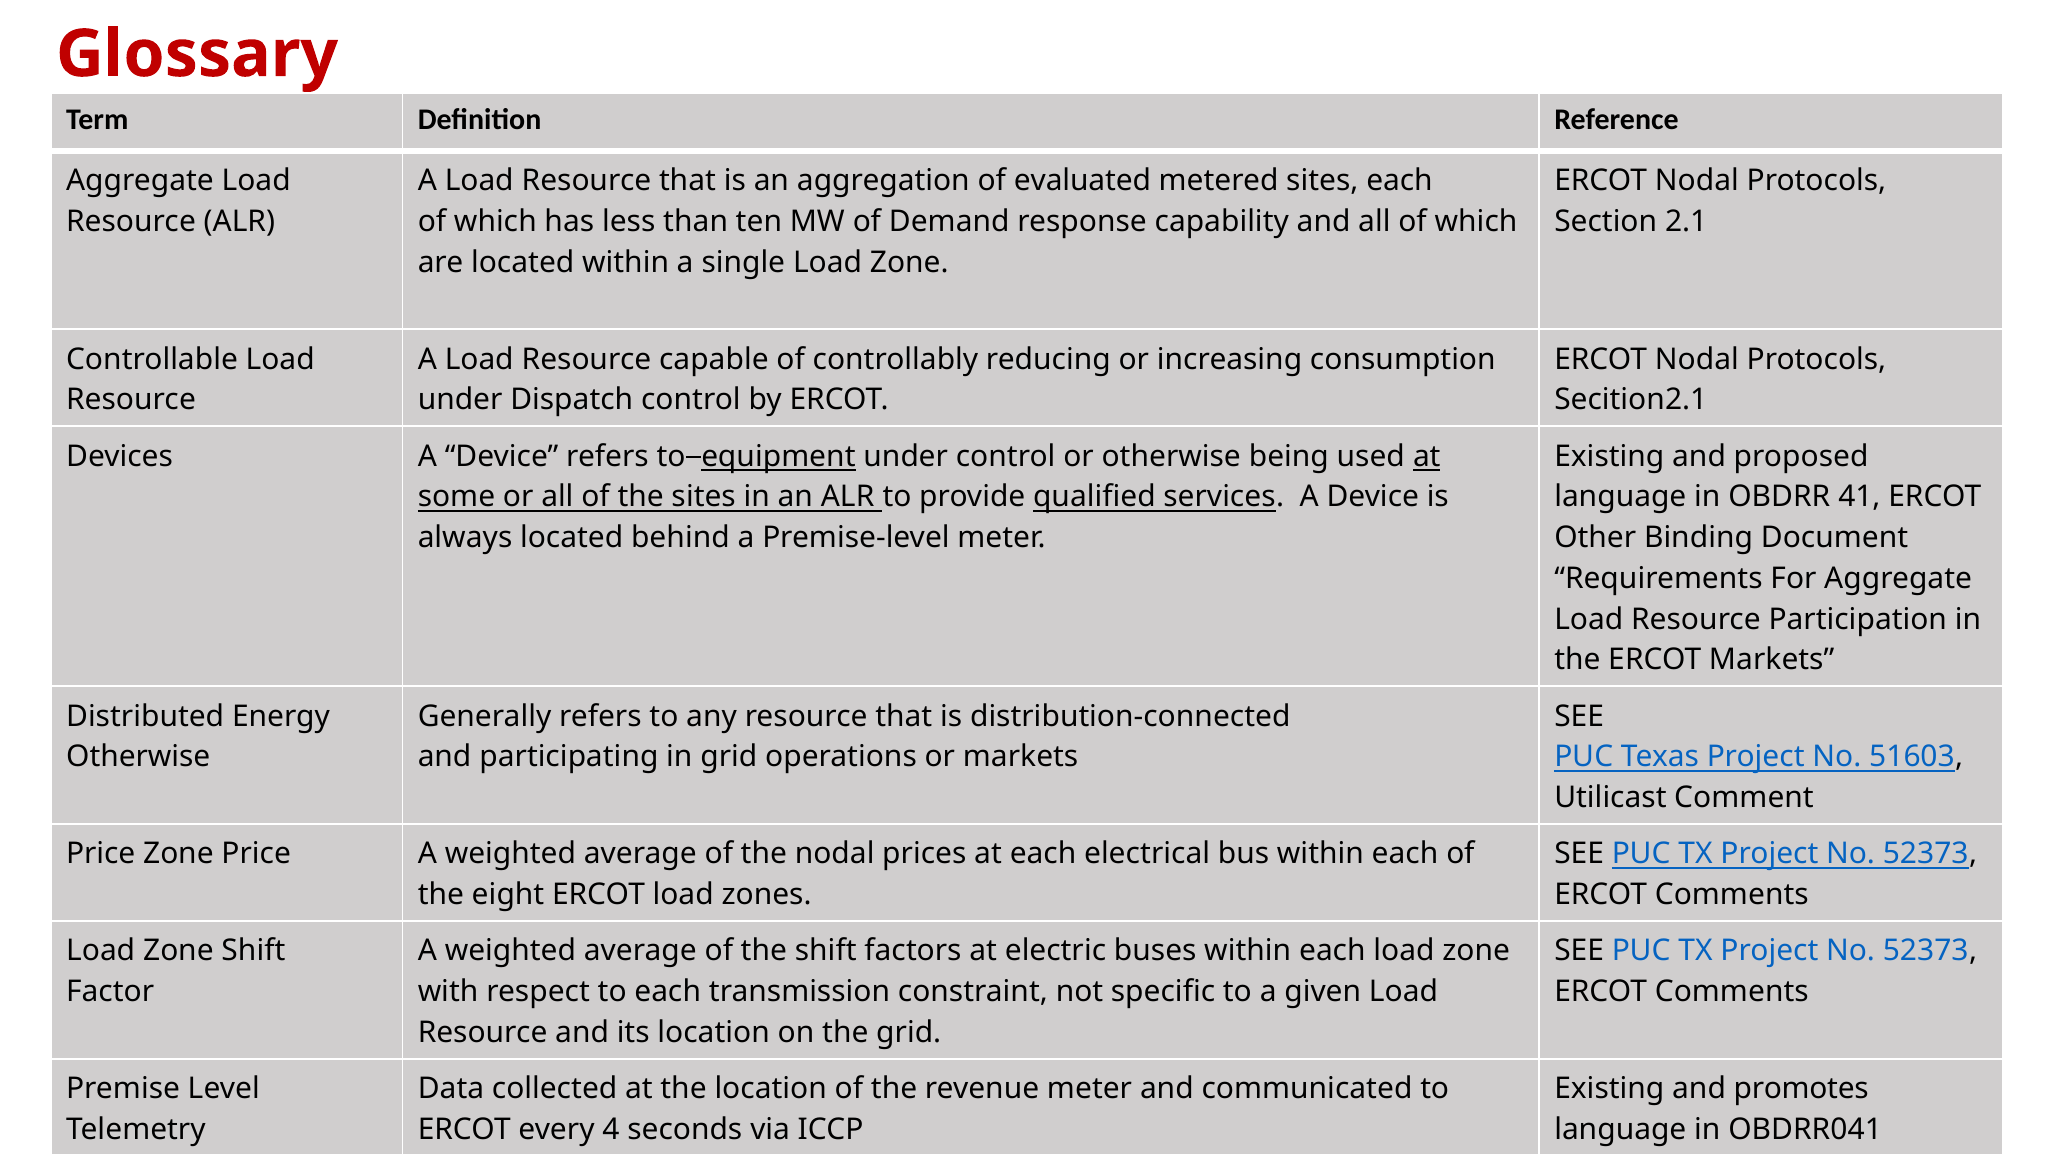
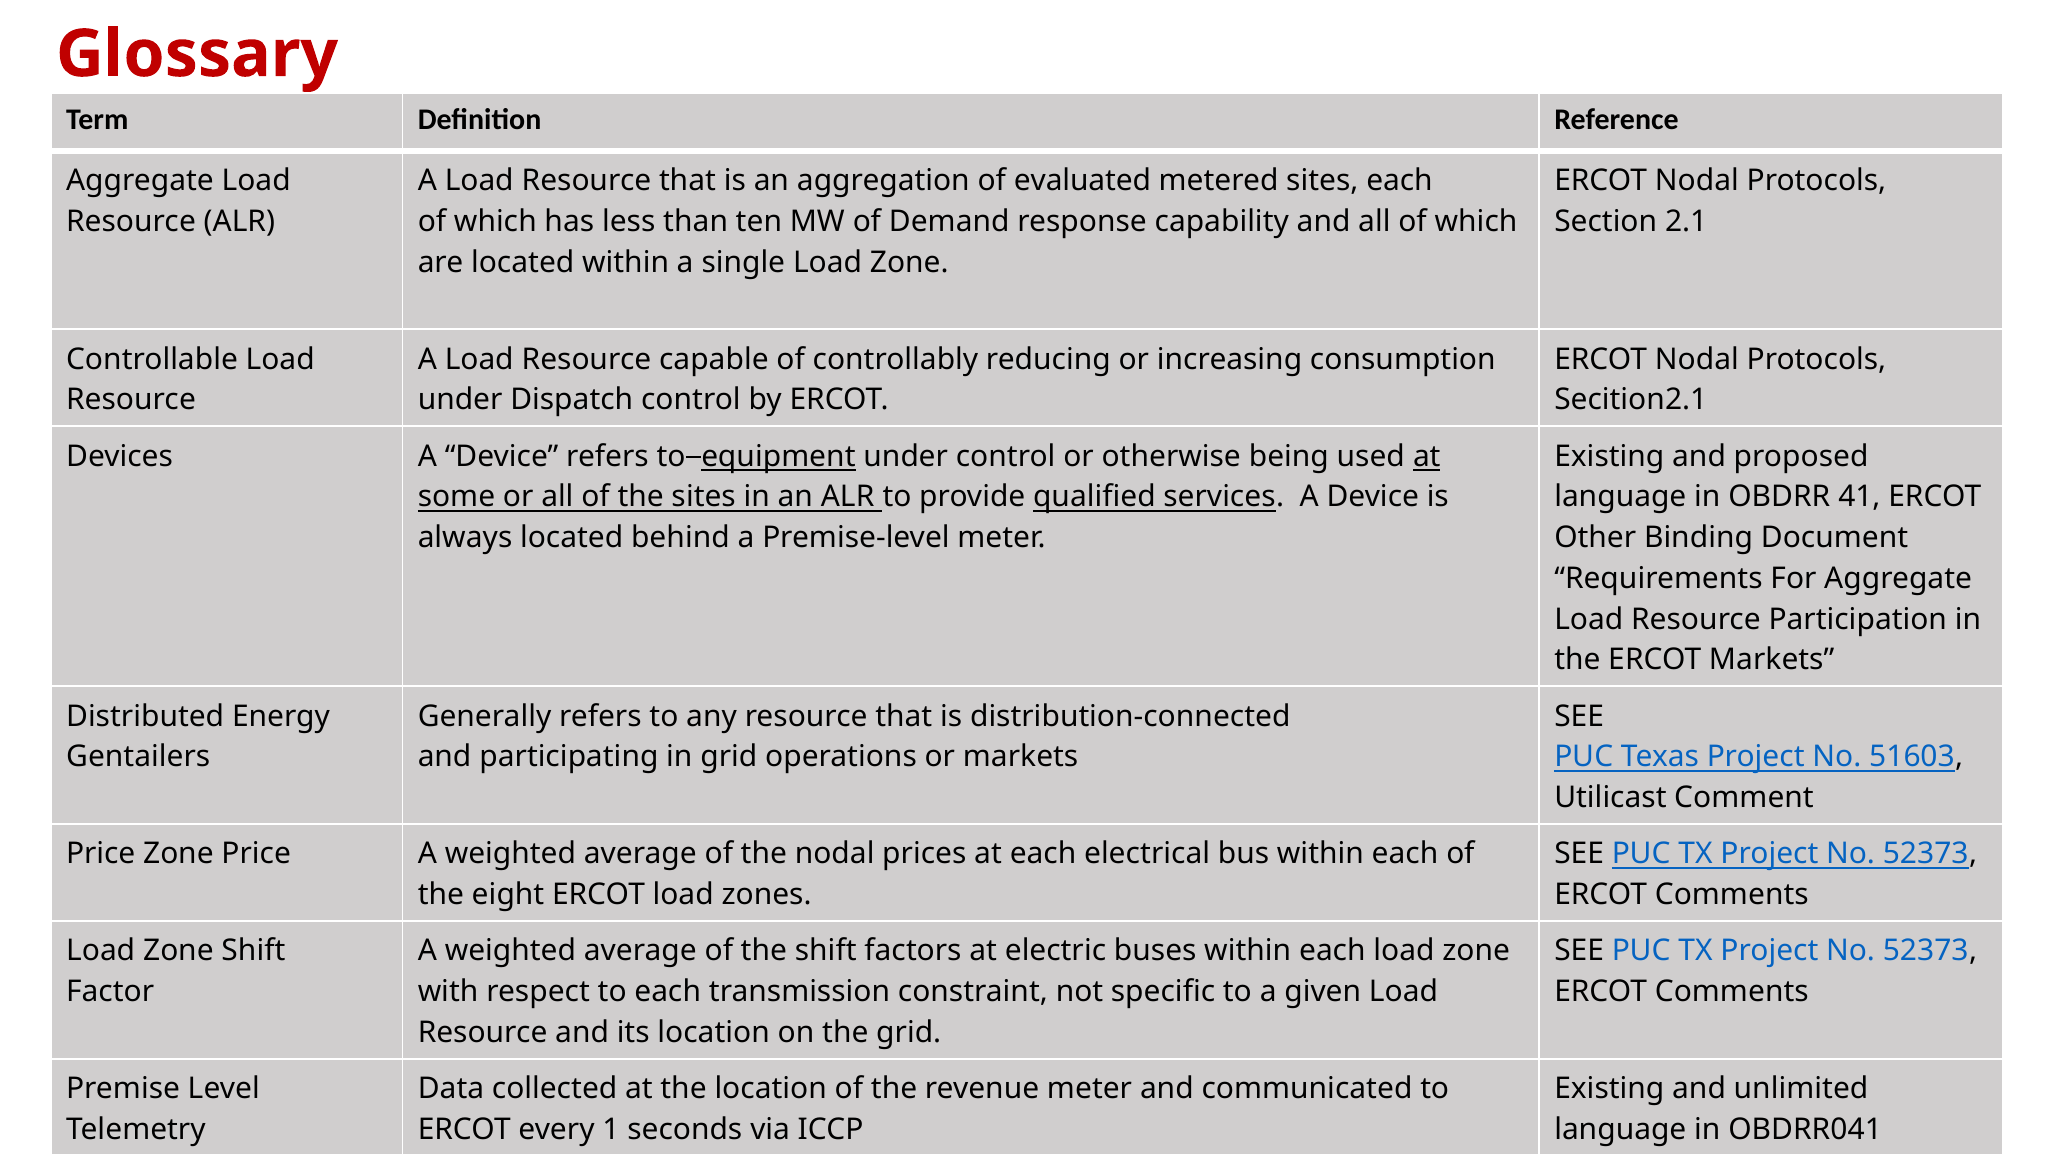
Otherwise at (138, 757): Otherwise -> Gentailers
promotes: promotes -> unlimited
4: 4 -> 1
